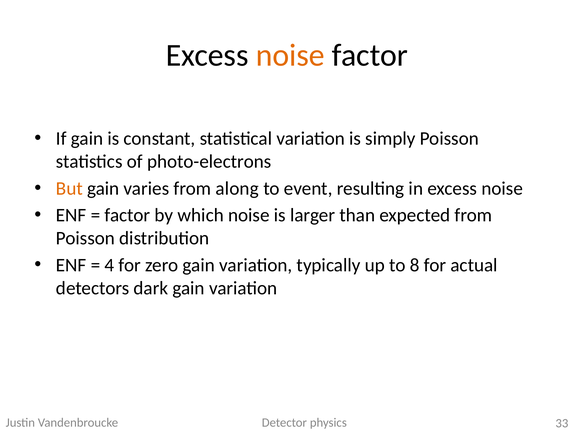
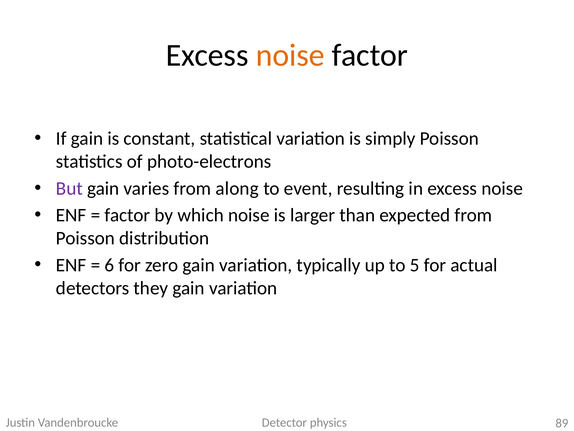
But colour: orange -> purple
4: 4 -> 6
8: 8 -> 5
dark: dark -> they
33: 33 -> 89
